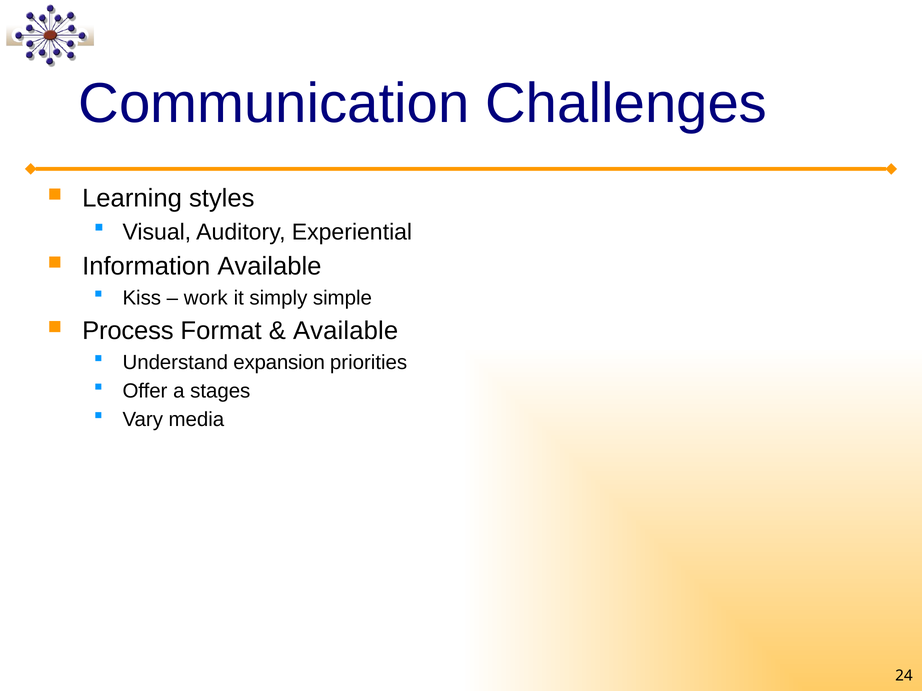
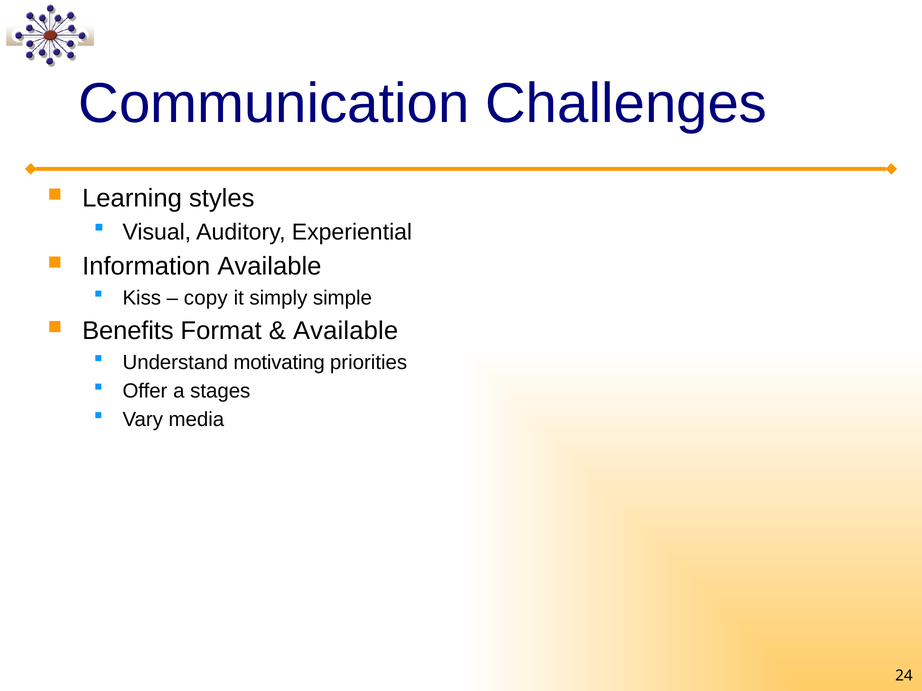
work: work -> copy
Process: Process -> Benefits
expansion: expansion -> motivating
